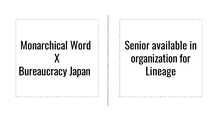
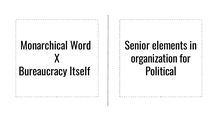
available: available -> elements
Japan: Japan -> Itself
Lineage: Lineage -> Political
